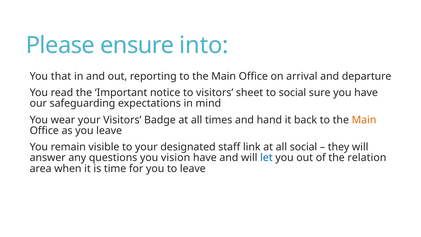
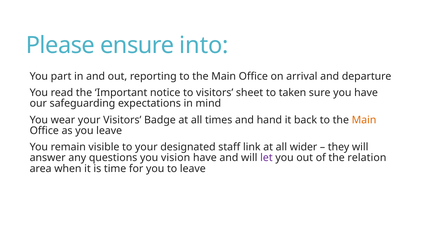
that: that -> part
to social: social -> taken
all social: social -> wider
let colour: blue -> purple
